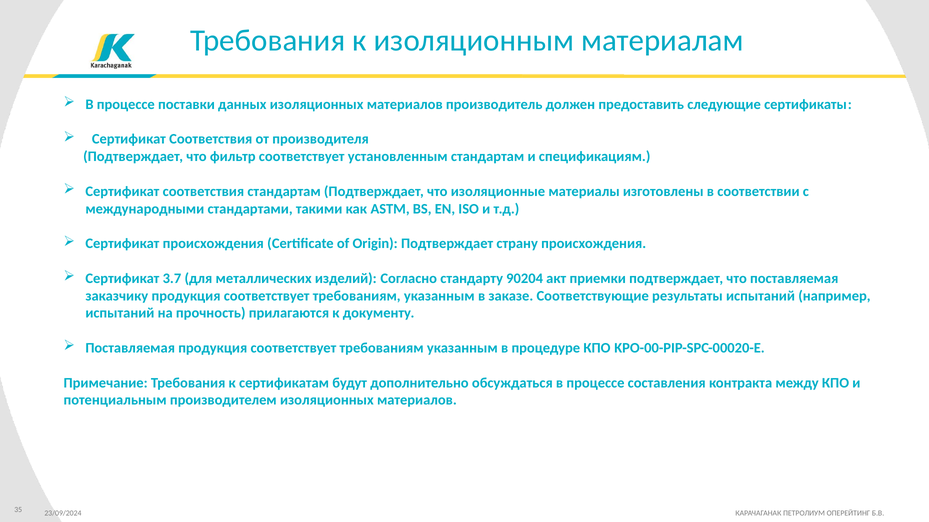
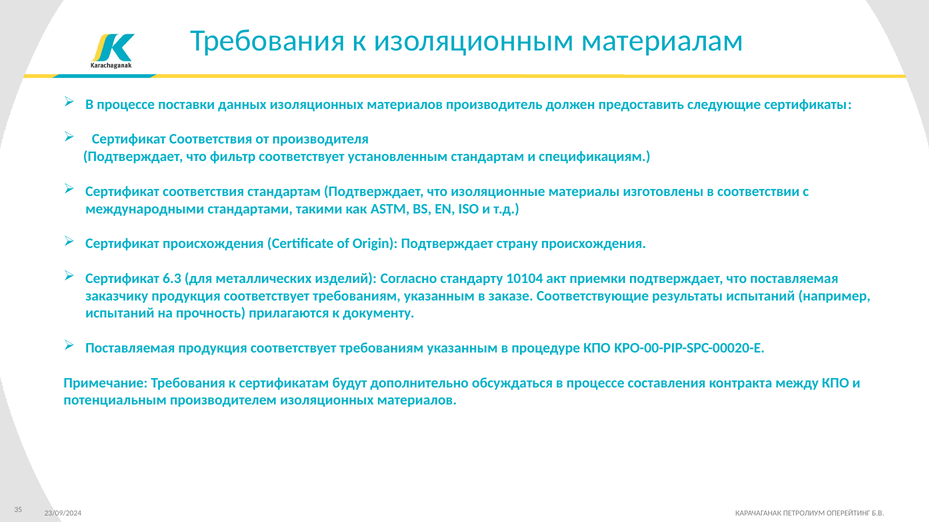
3.7: 3.7 -> 6.3
90204: 90204 -> 10104
